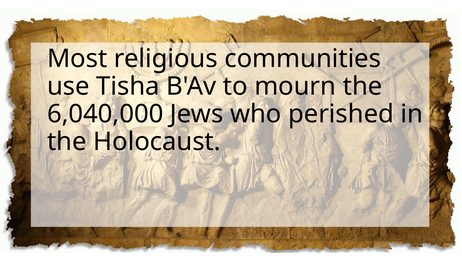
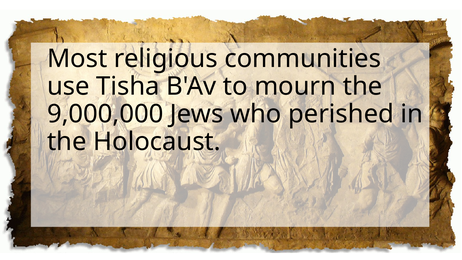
6,040,000: 6,040,000 -> 9,000,000
